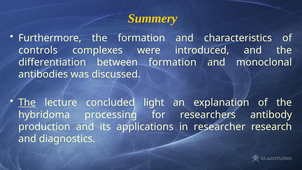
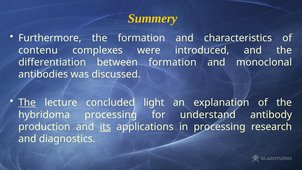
controls: controls -> contenu
researchers: researchers -> understand
its underline: none -> present
in researcher: researcher -> processing
